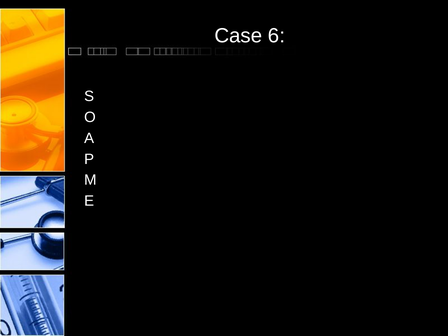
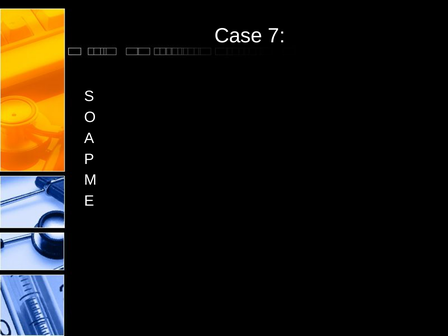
6: 6 -> 7
